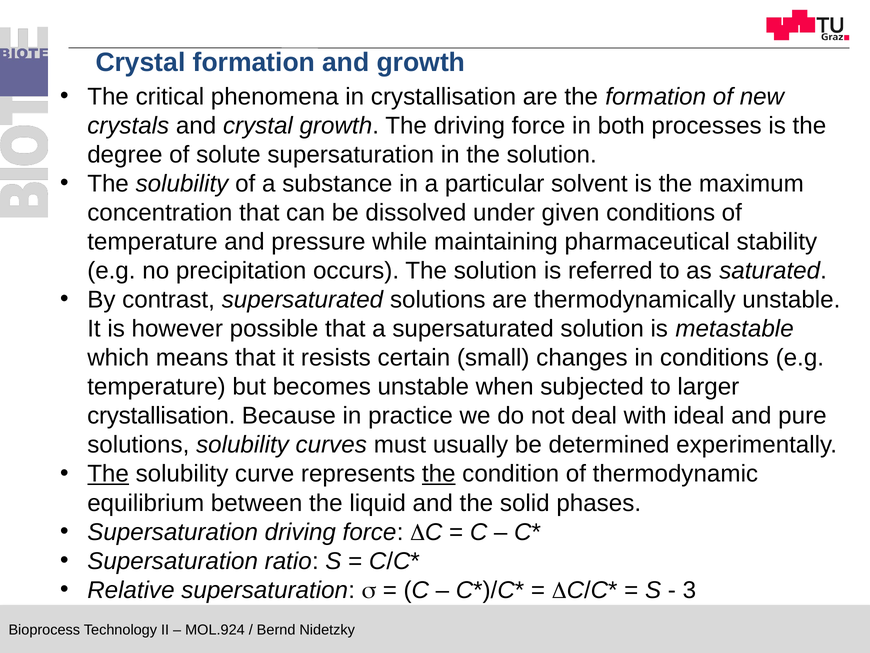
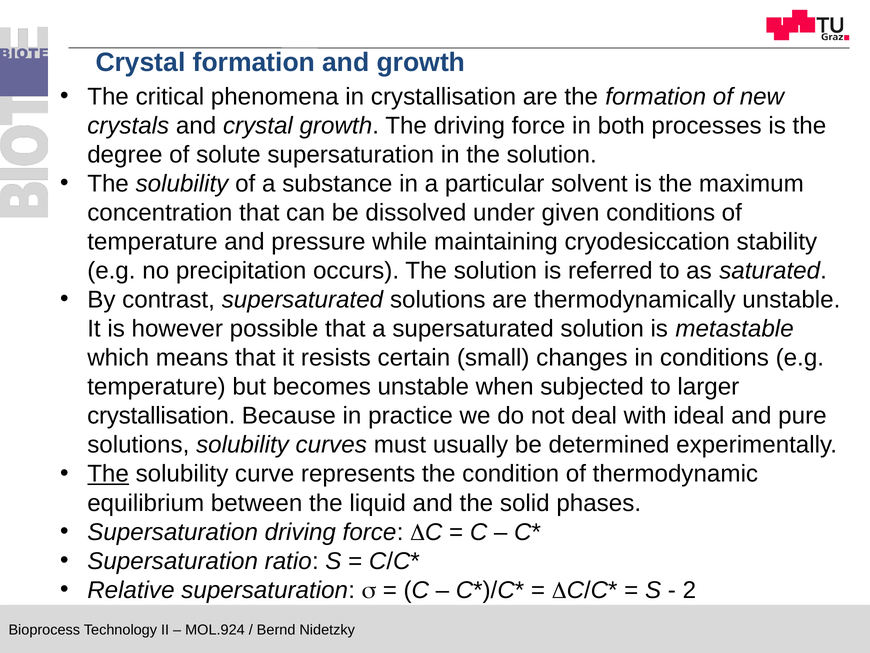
pharmaceutical: pharmaceutical -> cryodesiccation
the at (439, 474) underline: present -> none
3: 3 -> 2
